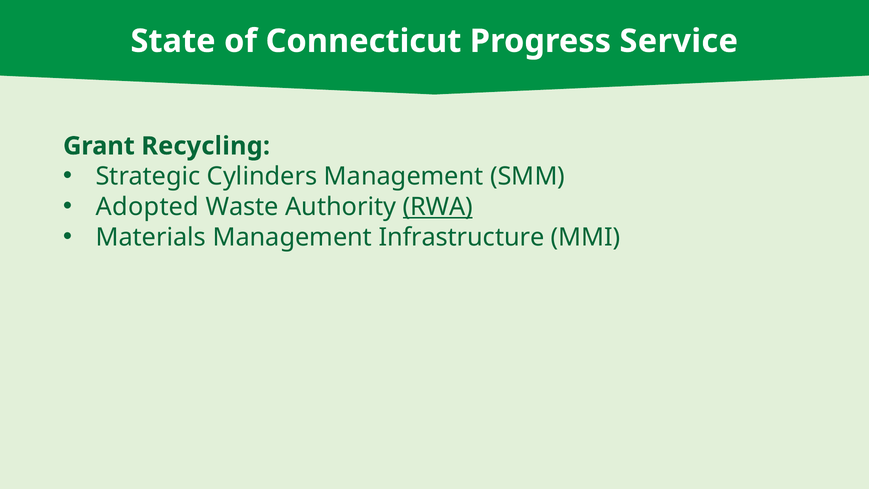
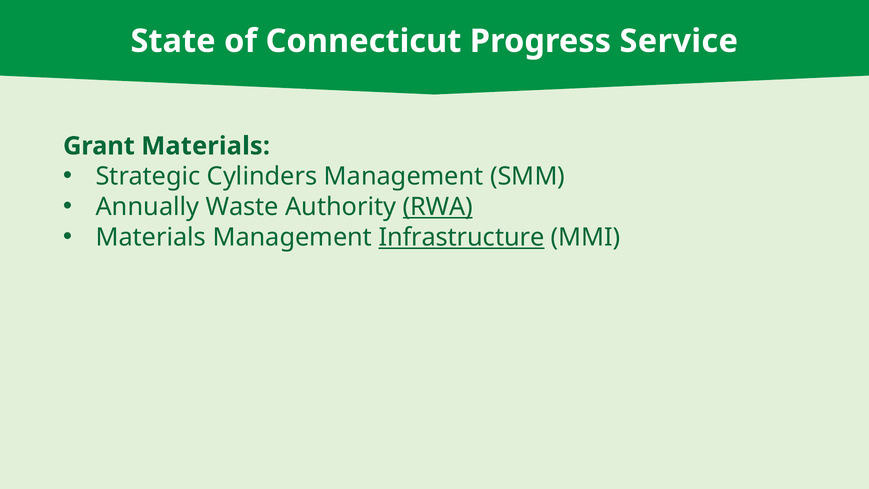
Grant Recycling: Recycling -> Materials
Adopted: Adopted -> Annually
Infrastructure underline: none -> present
